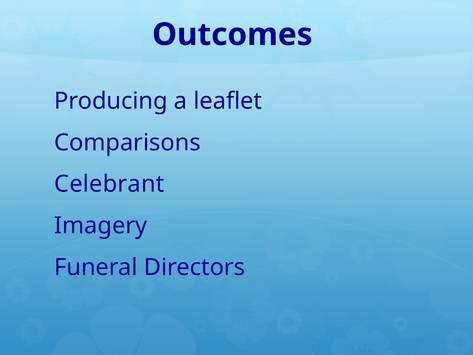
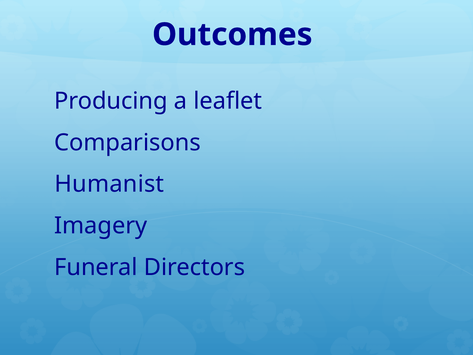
Celebrant: Celebrant -> Humanist
